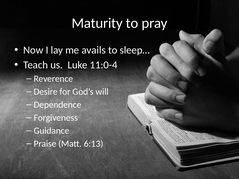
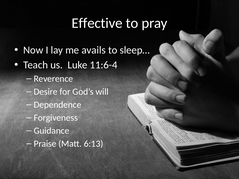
Maturity: Maturity -> Effective
11:0-4: 11:0-4 -> 11:6-4
